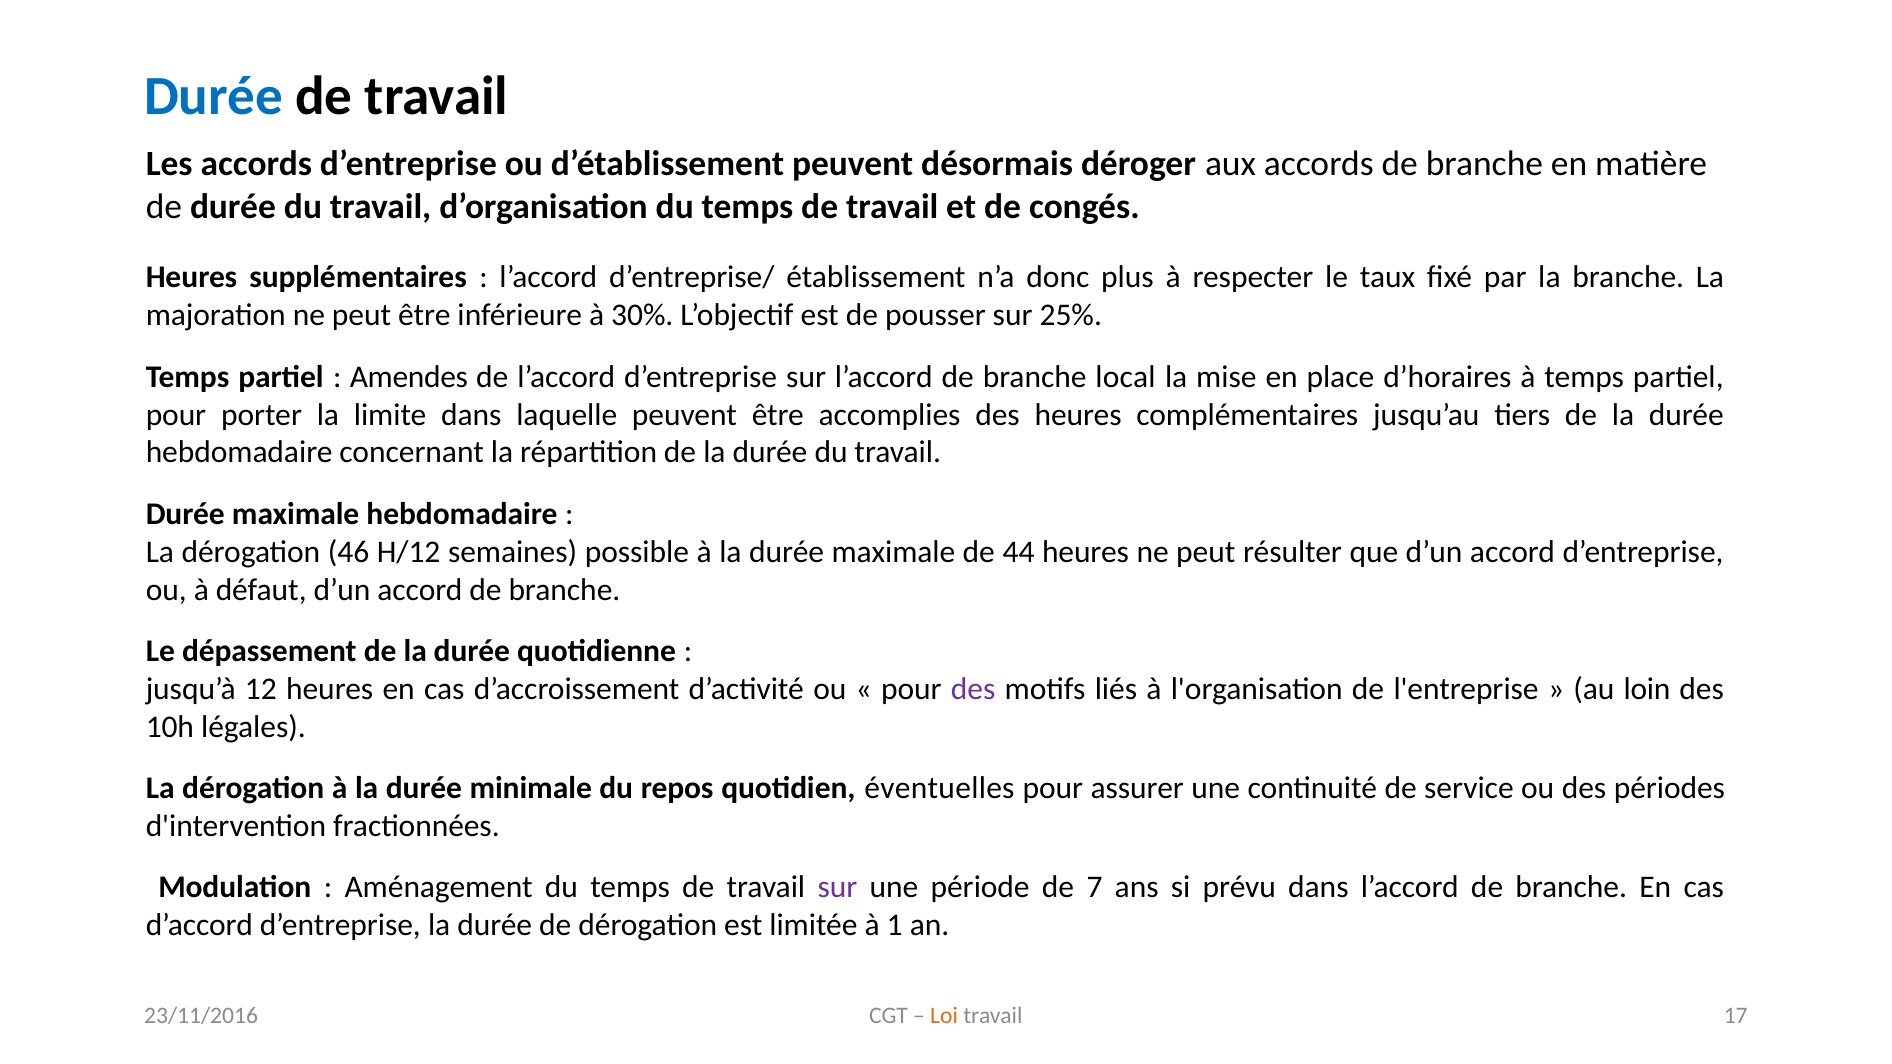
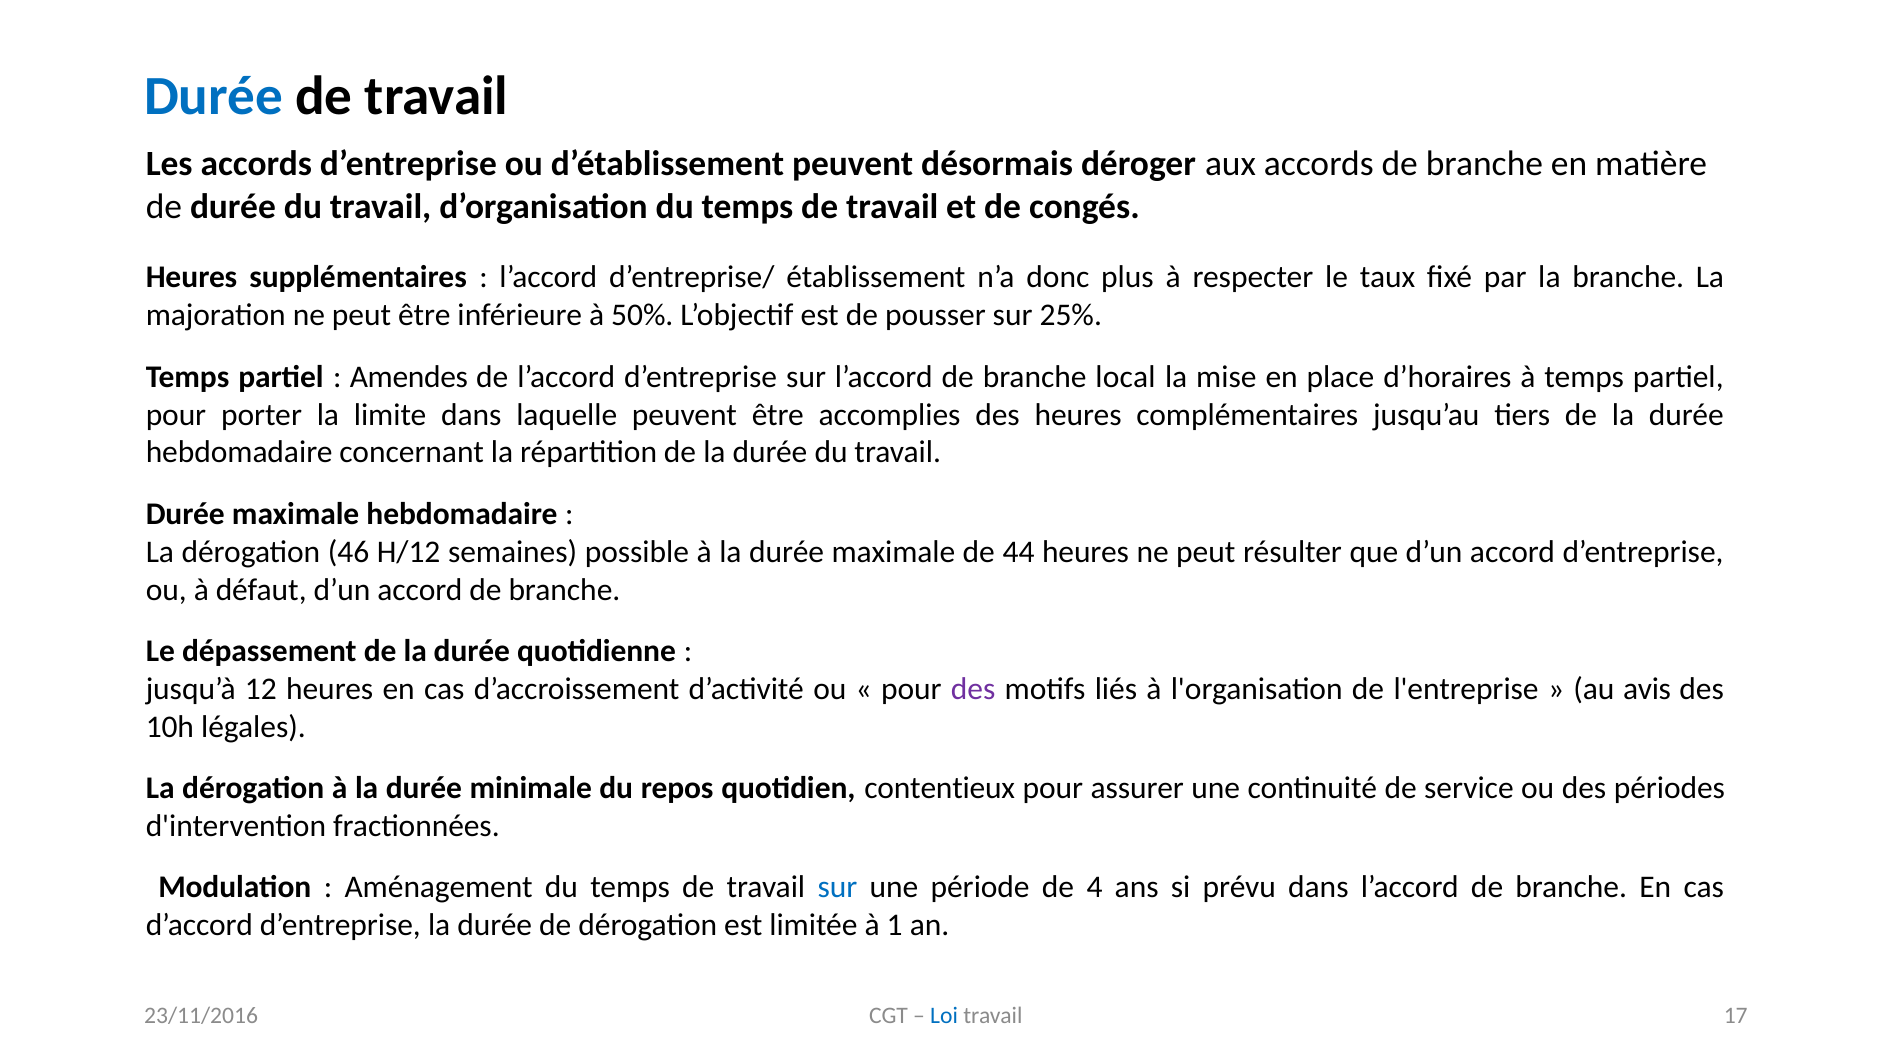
30%: 30% -> 50%
loin: loin -> avis
éventuelles: éventuelles -> contentieux
sur at (837, 888) colour: purple -> blue
7: 7 -> 4
Loi colour: orange -> blue
